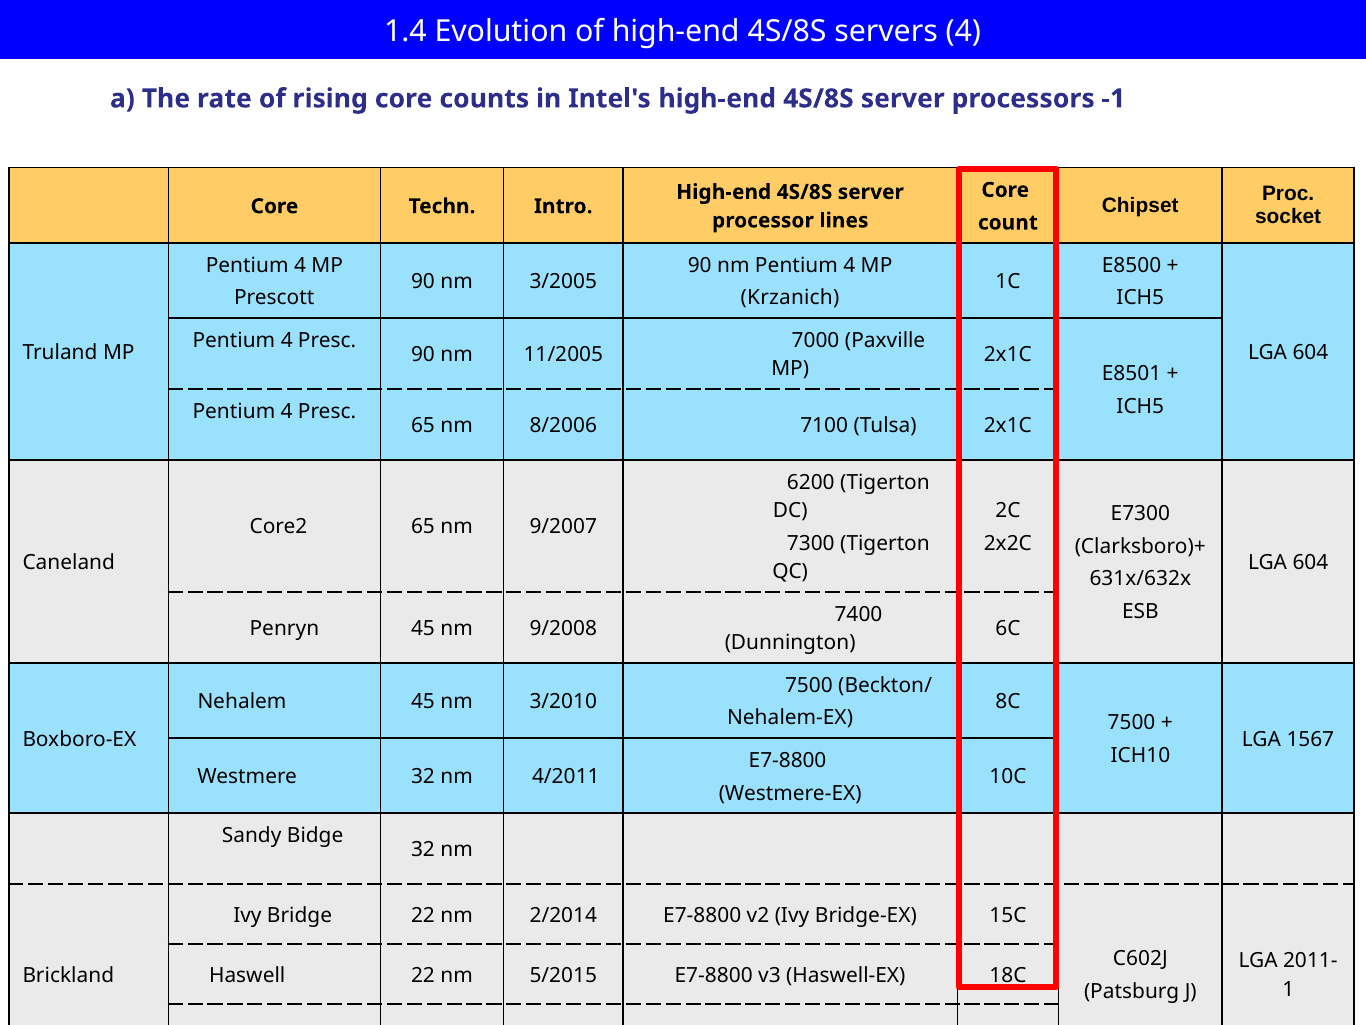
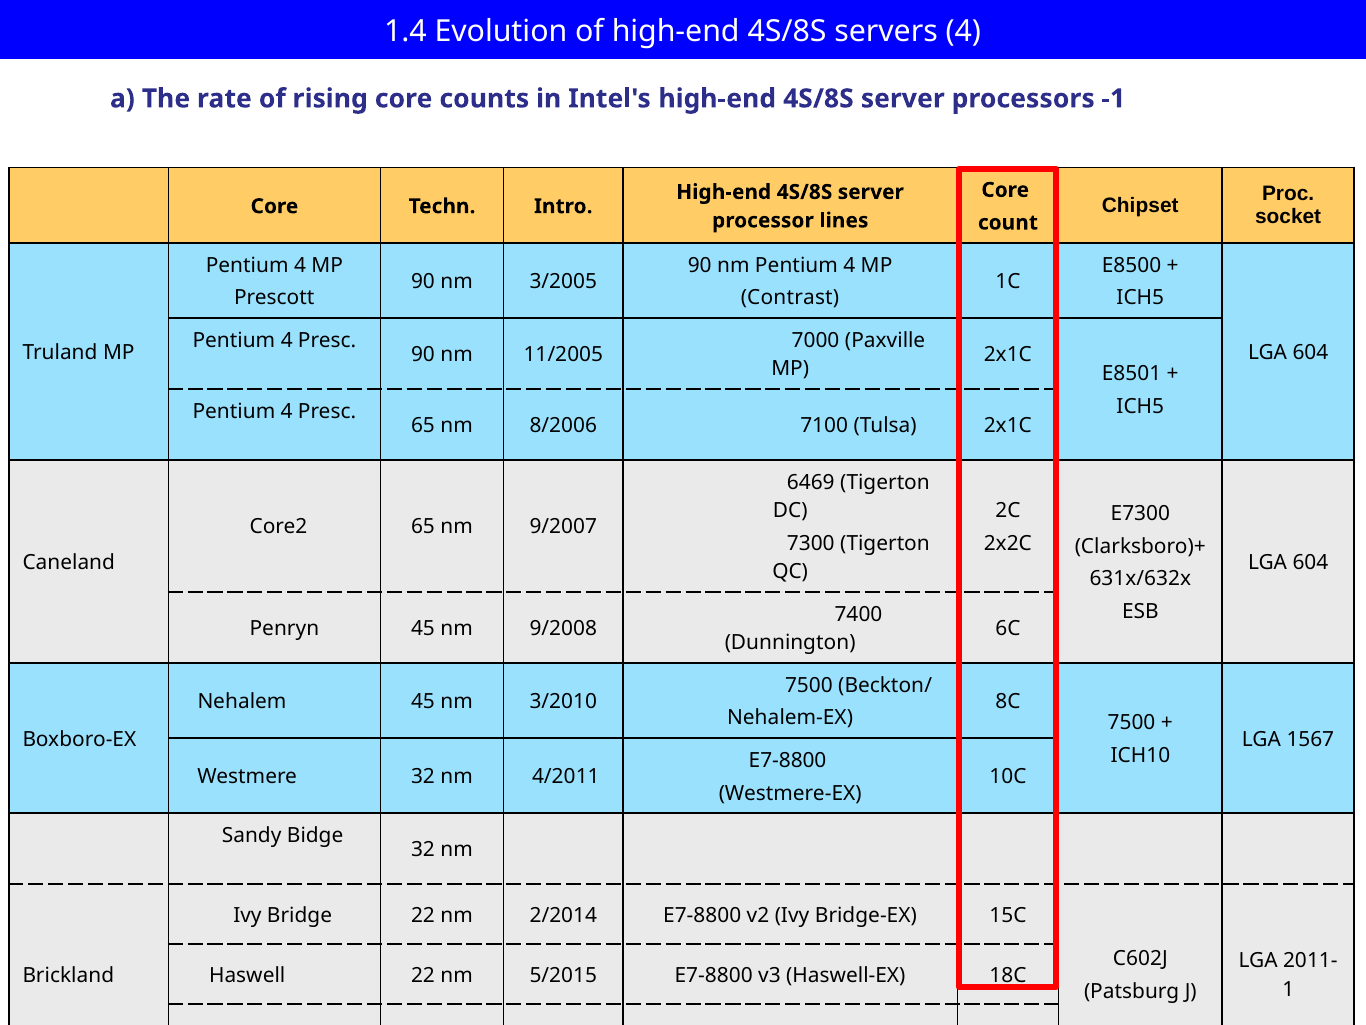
Krzanich: Krzanich -> Contrast
6200: 6200 -> 6469
